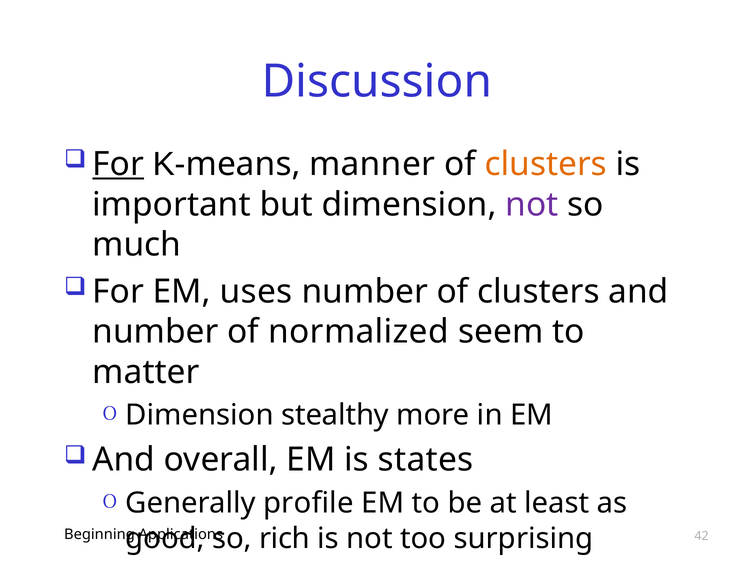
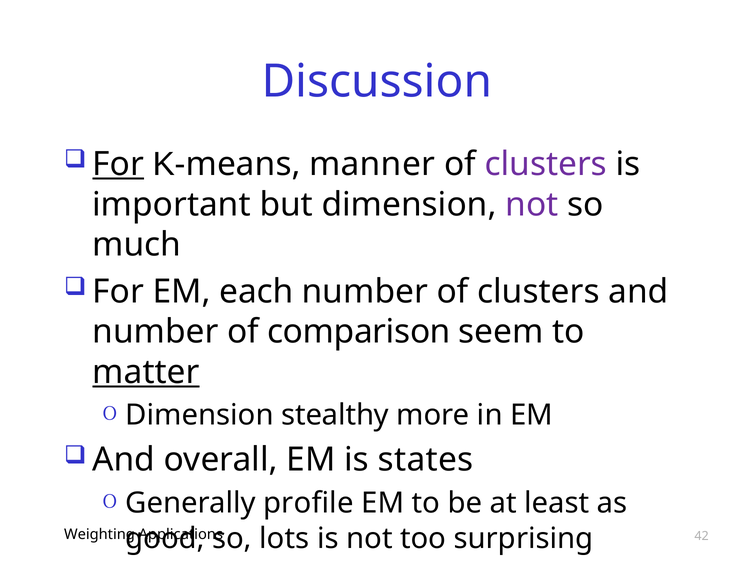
clusters at (546, 164) colour: orange -> purple
uses: uses -> each
normalized: normalized -> comparison
matter underline: none -> present
rich: rich -> lots
Beginning: Beginning -> Weighting
